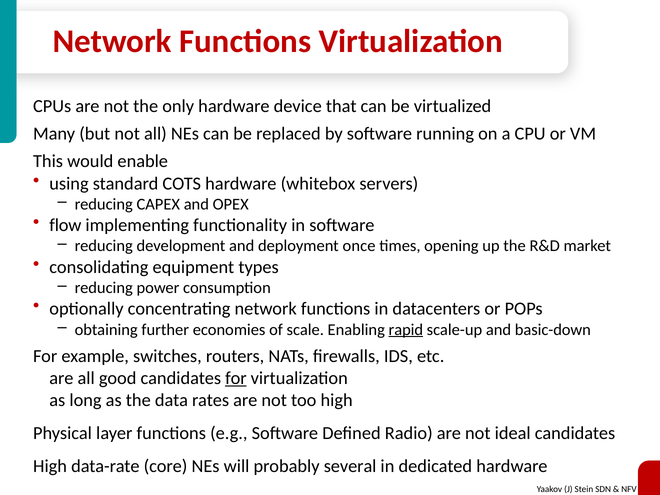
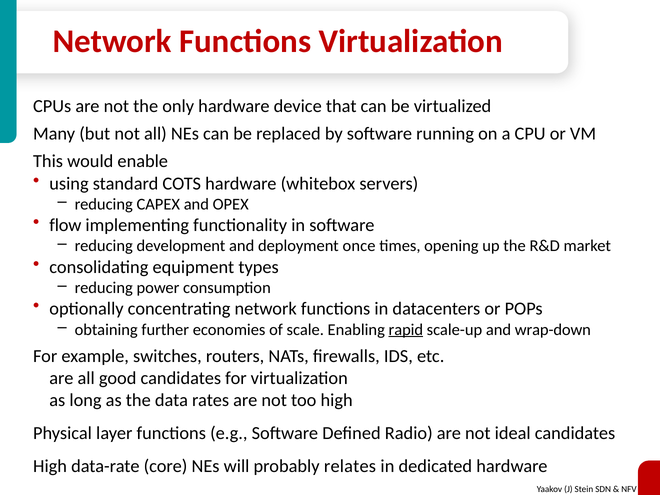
basic-down: basic-down -> wrap-down
for at (236, 378) underline: present -> none
several: several -> relates
